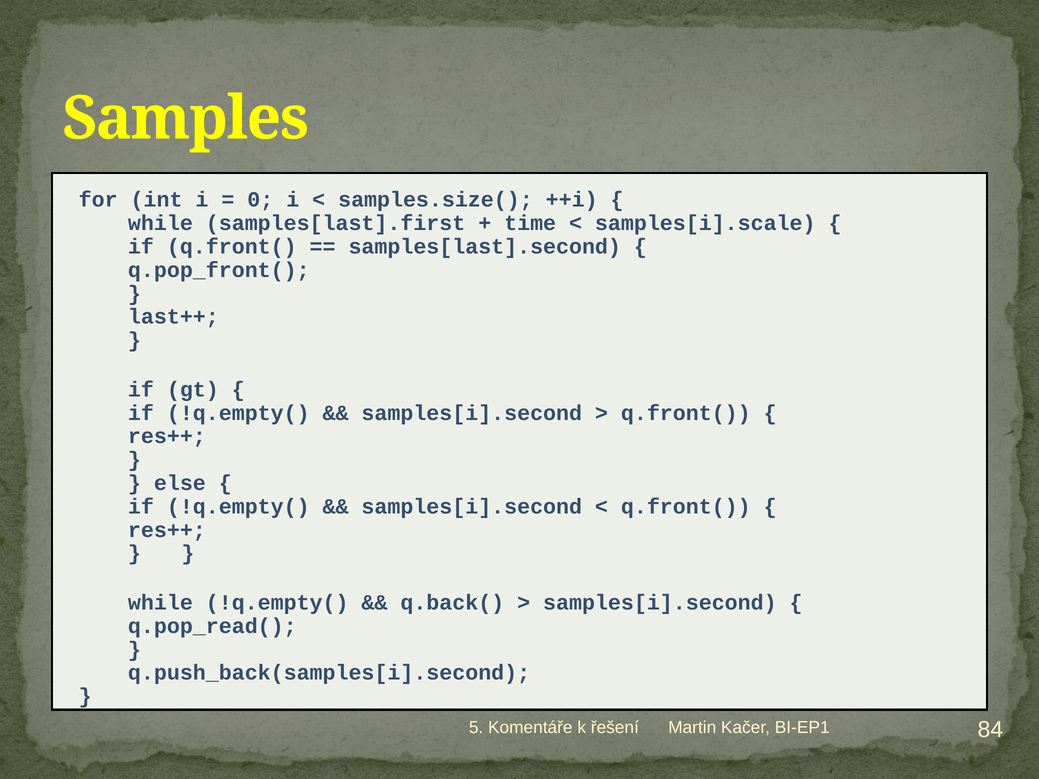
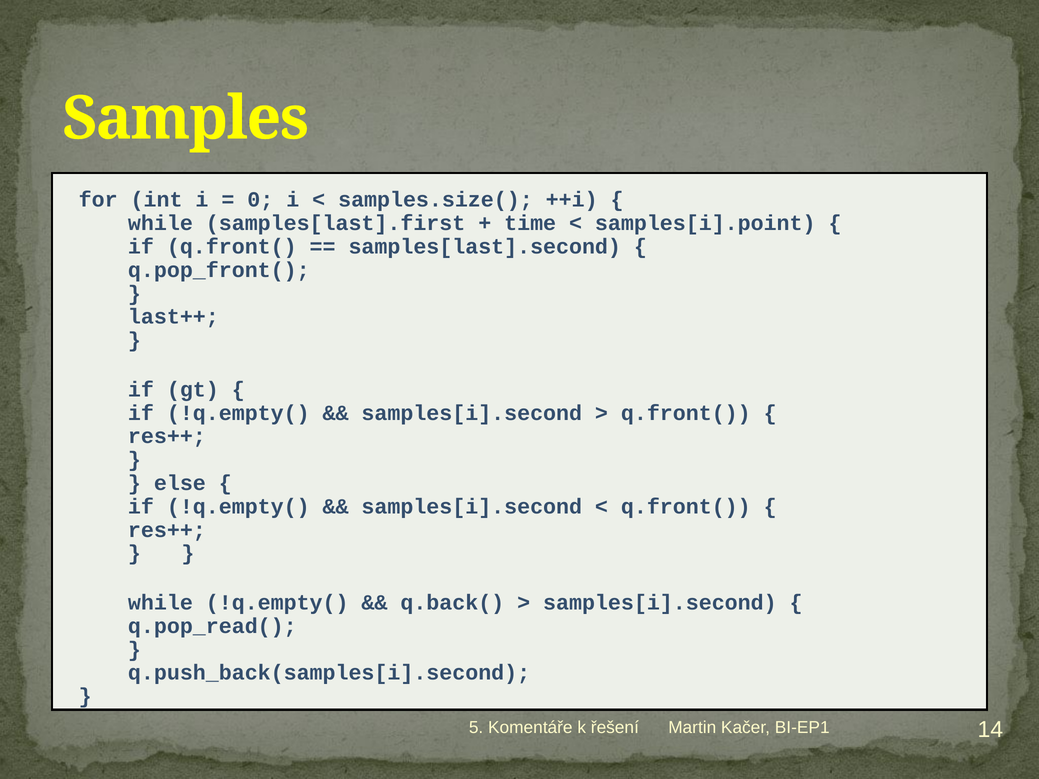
samples[i].scale: samples[i].scale -> samples[i].point
84: 84 -> 14
